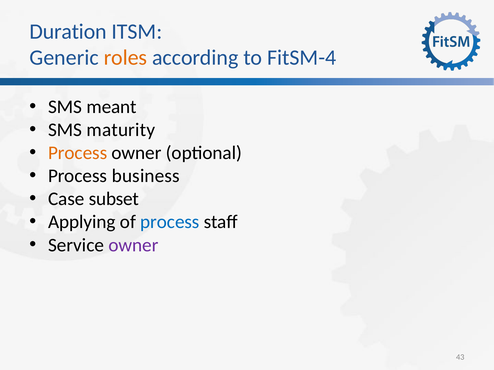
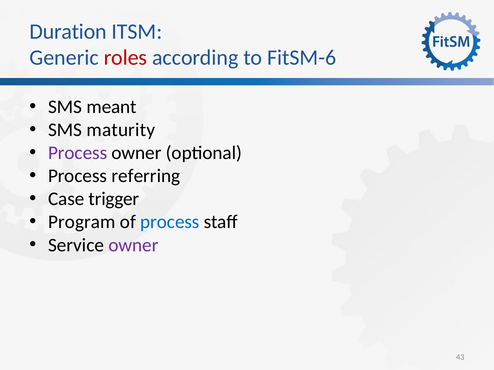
roles colour: orange -> red
FitSM-4: FitSM-4 -> FitSM-6
Process at (78, 153) colour: orange -> purple
business: business -> referring
subset: subset -> trigger
Applying: Applying -> Program
